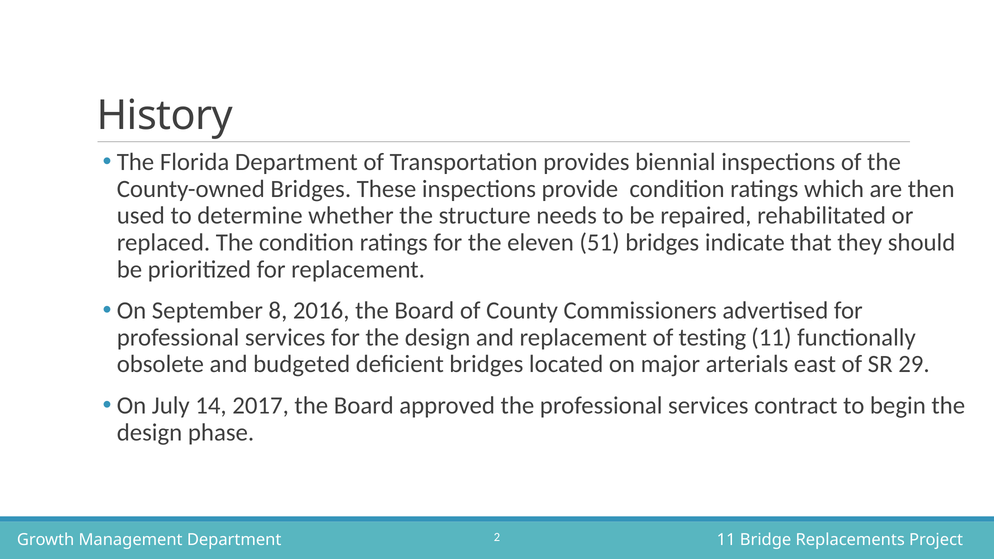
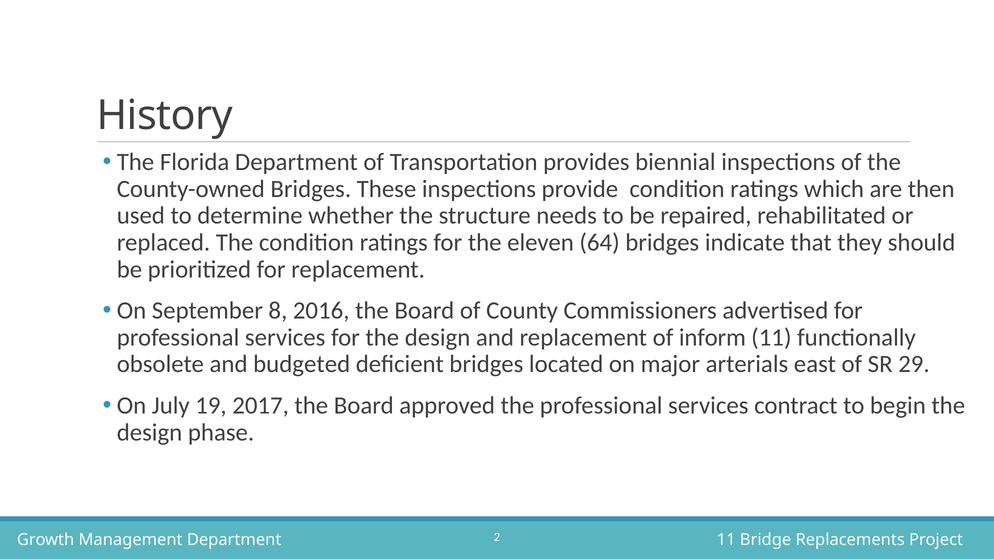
51: 51 -> 64
testing: testing -> inform
14: 14 -> 19
